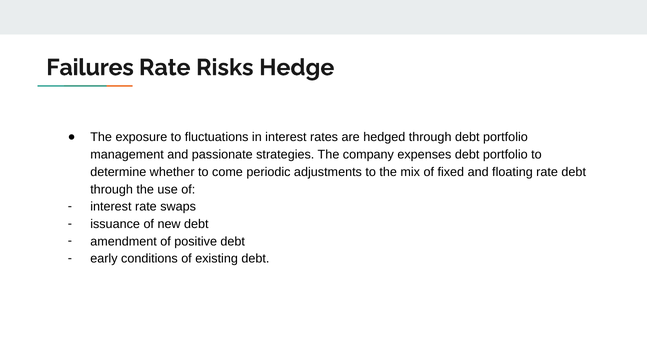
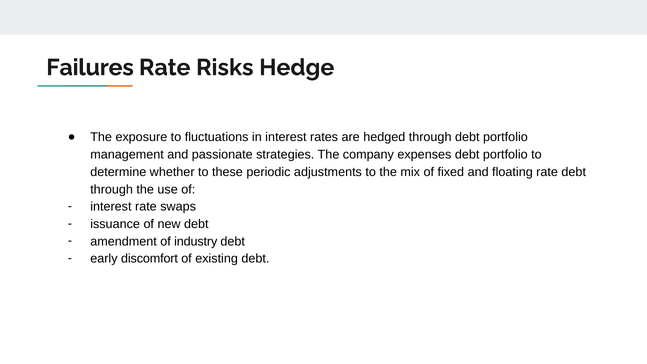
come: come -> these
positive: positive -> industry
conditions: conditions -> discomfort
